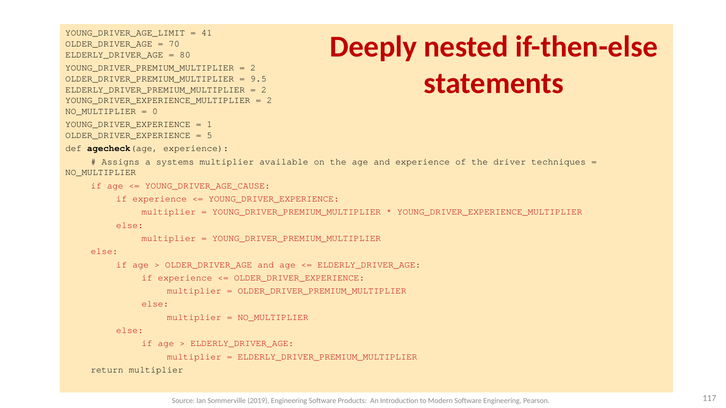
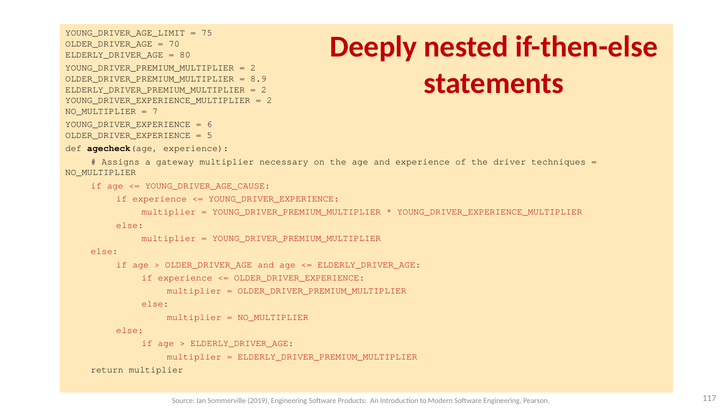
41: 41 -> 75
9.5: 9.5 -> 8.9
0: 0 -> 7
1: 1 -> 6
systems: systems -> gateway
available: available -> necessary
